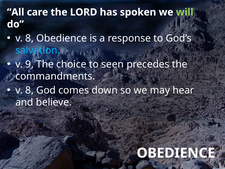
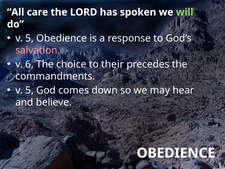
8 at (30, 38): 8 -> 5
salvation colour: light blue -> pink
9: 9 -> 6
seen: seen -> their
8 at (30, 90): 8 -> 5
